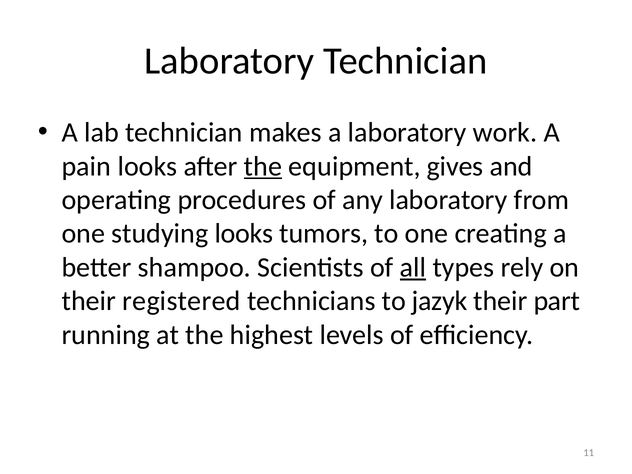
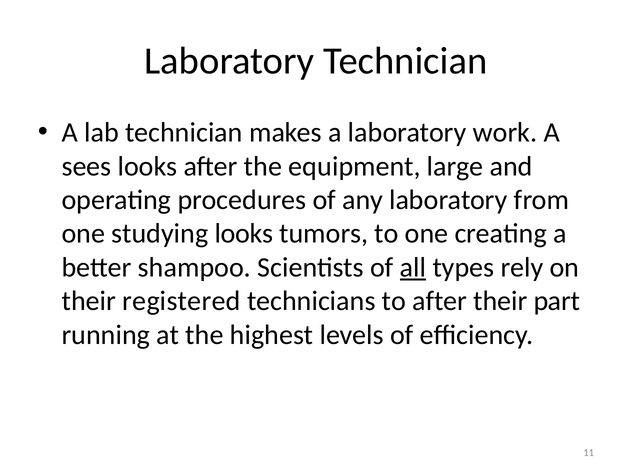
pain: pain -> sees
the at (263, 166) underline: present -> none
gives: gives -> large
to jazyk: jazyk -> after
